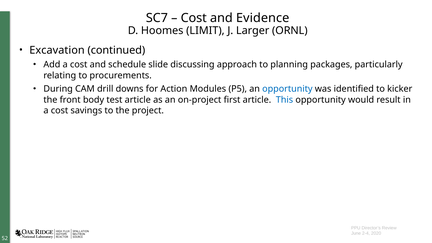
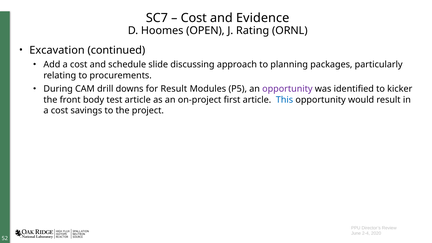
LIMIT: LIMIT -> OPEN
Larger: Larger -> Rating
for Action: Action -> Result
opportunity at (287, 89) colour: blue -> purple
